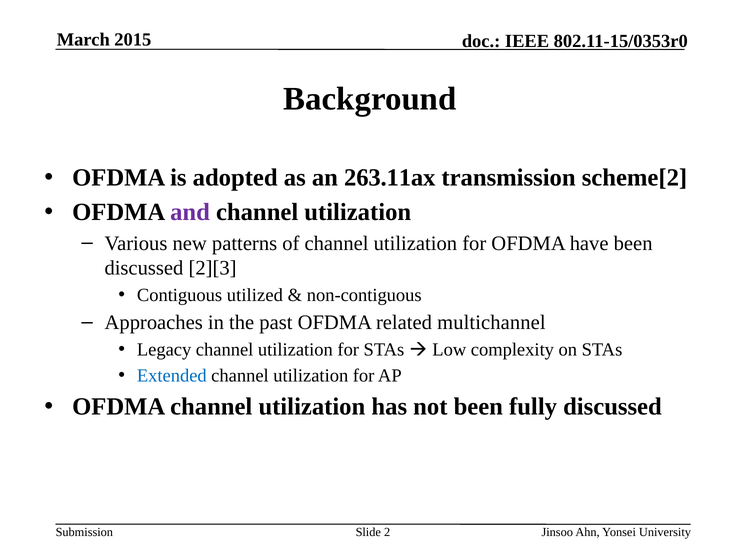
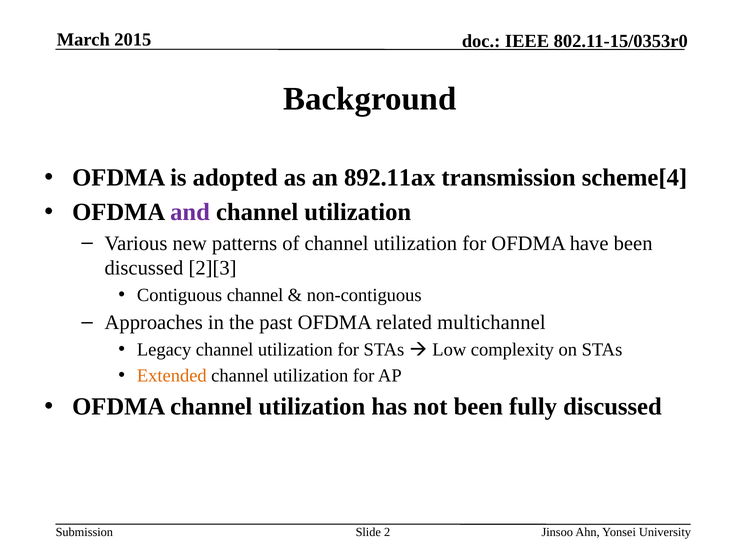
263.11ax: 263.11ax -> 892.11ax
scheme[2: scheme[2 -> scheme[4
Contiguous utilized: utilized -> channel
Extended colour: blue -> orange
